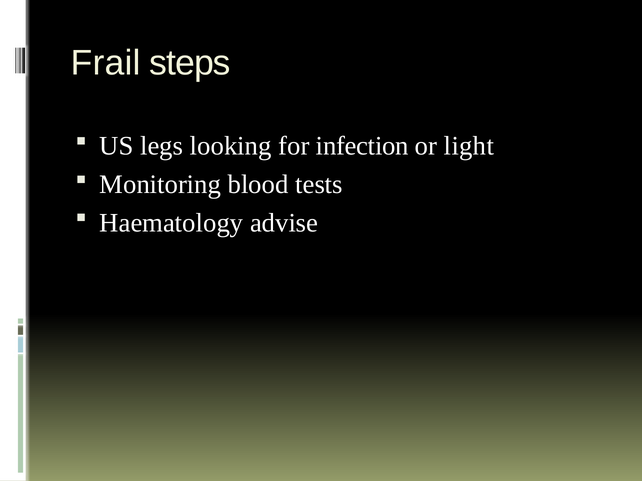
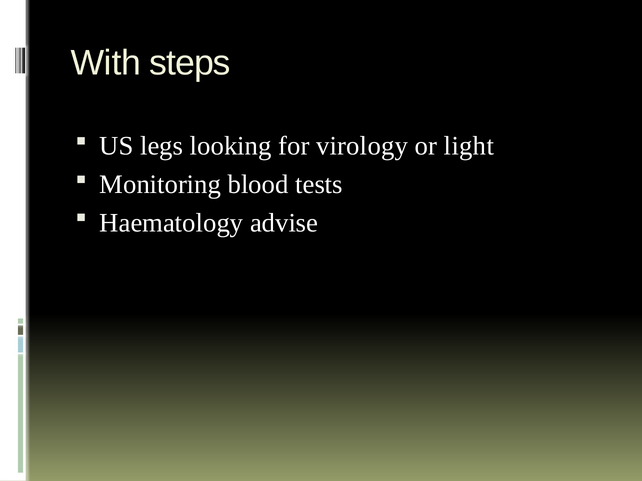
Frail: Frail -> With
infection: infection -> virology
